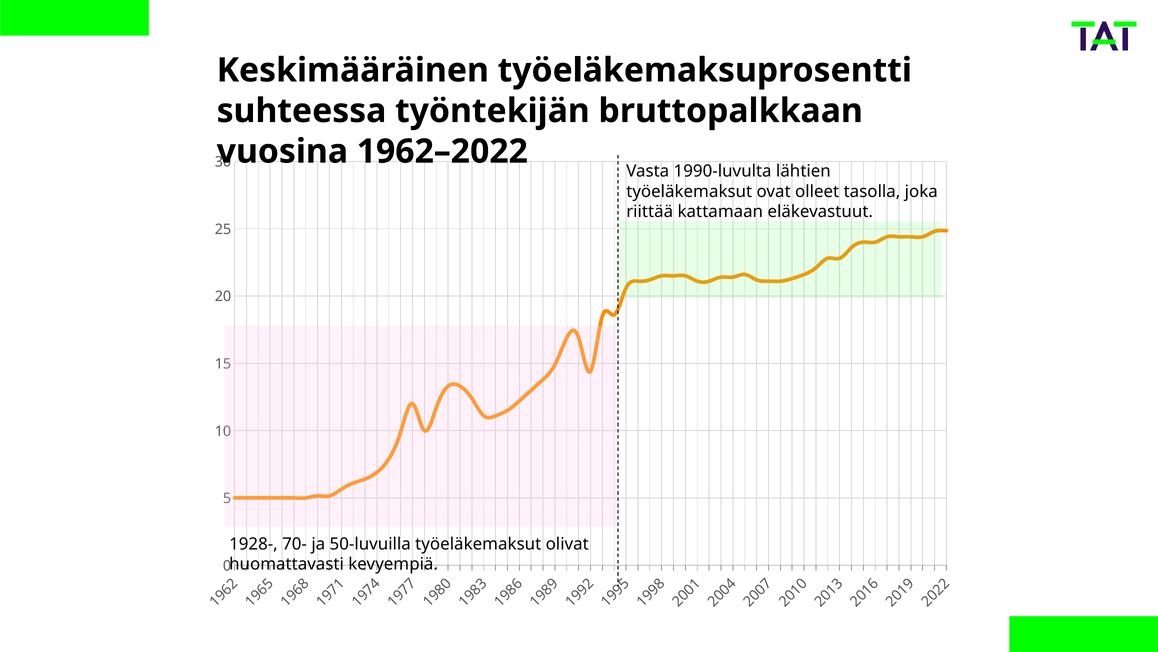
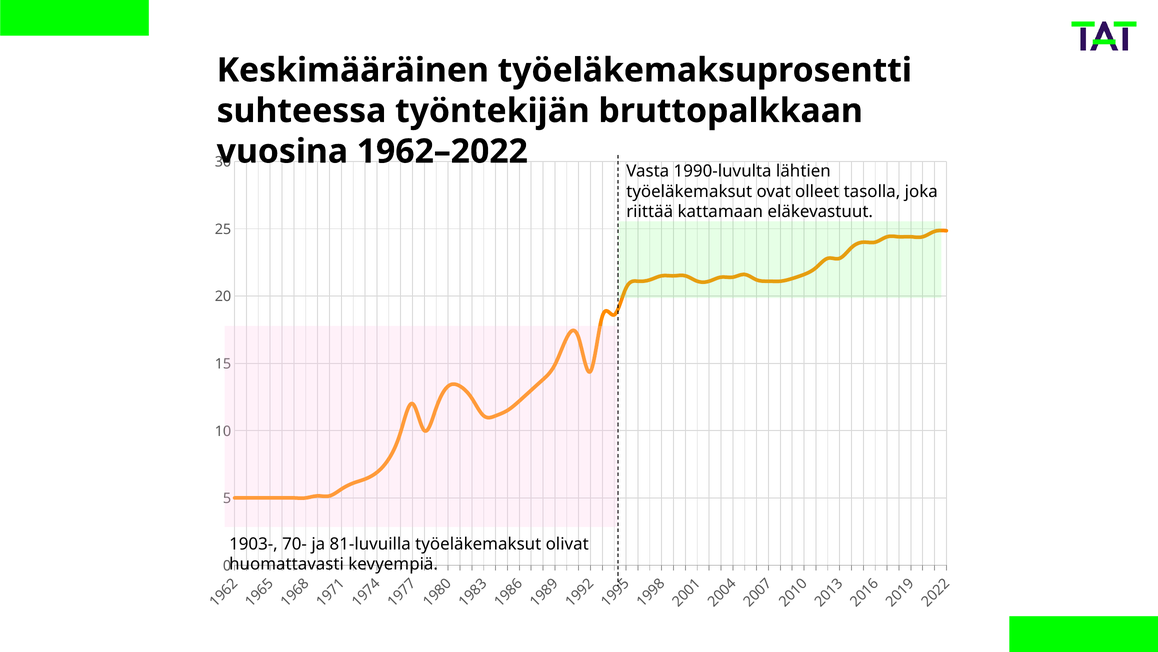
1928-: 1928- -> 1903-
50-luvuilla: 50-luvuilla -> 81-luvuilla
